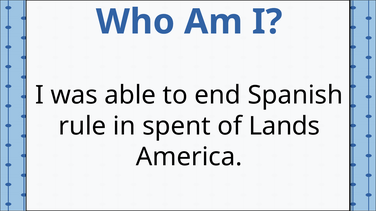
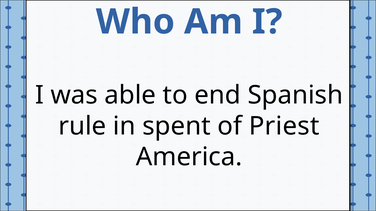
Lands: Lands -> Priest
